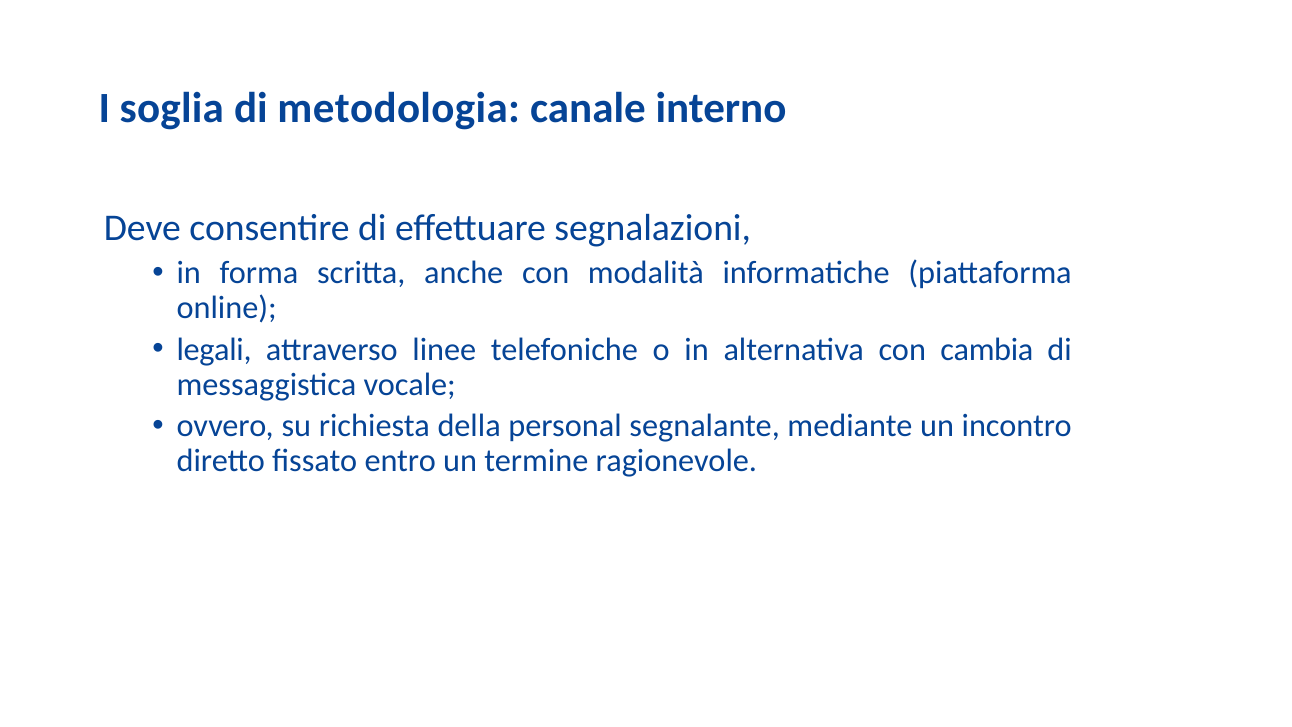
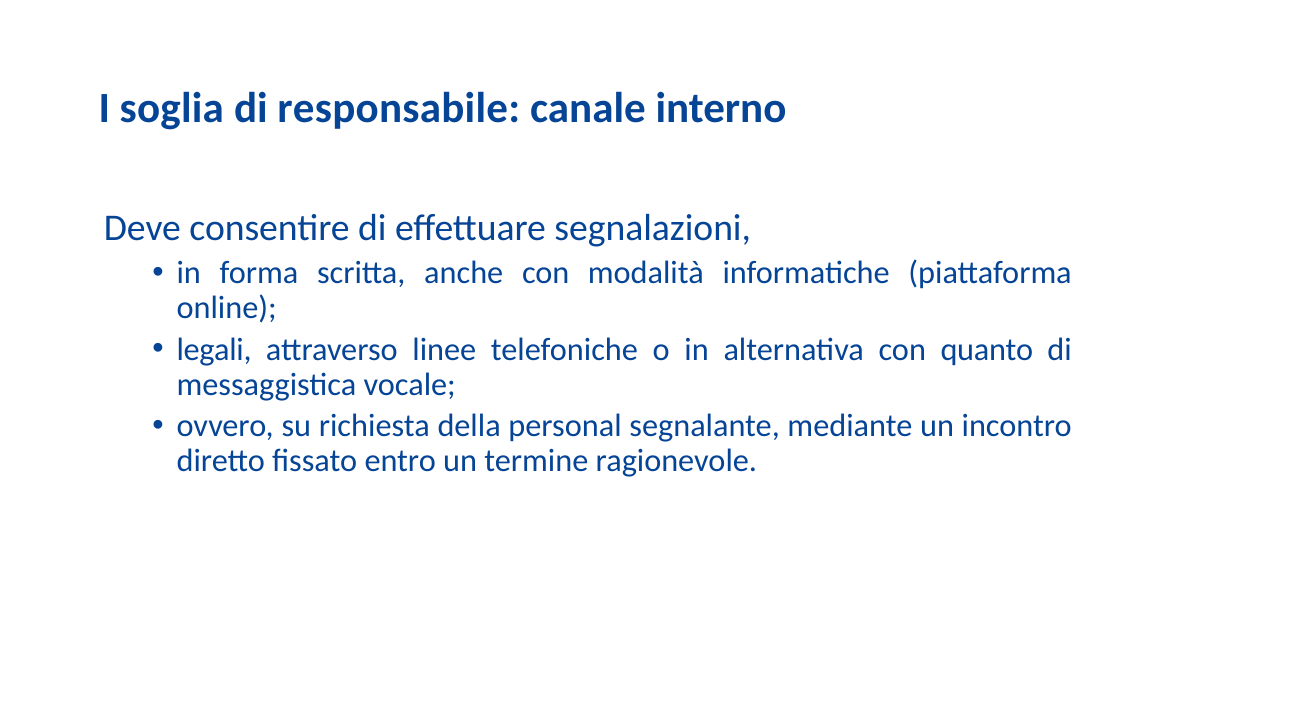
metodologia: metodologia -> responsabile
cambia: cambia -> quanto
